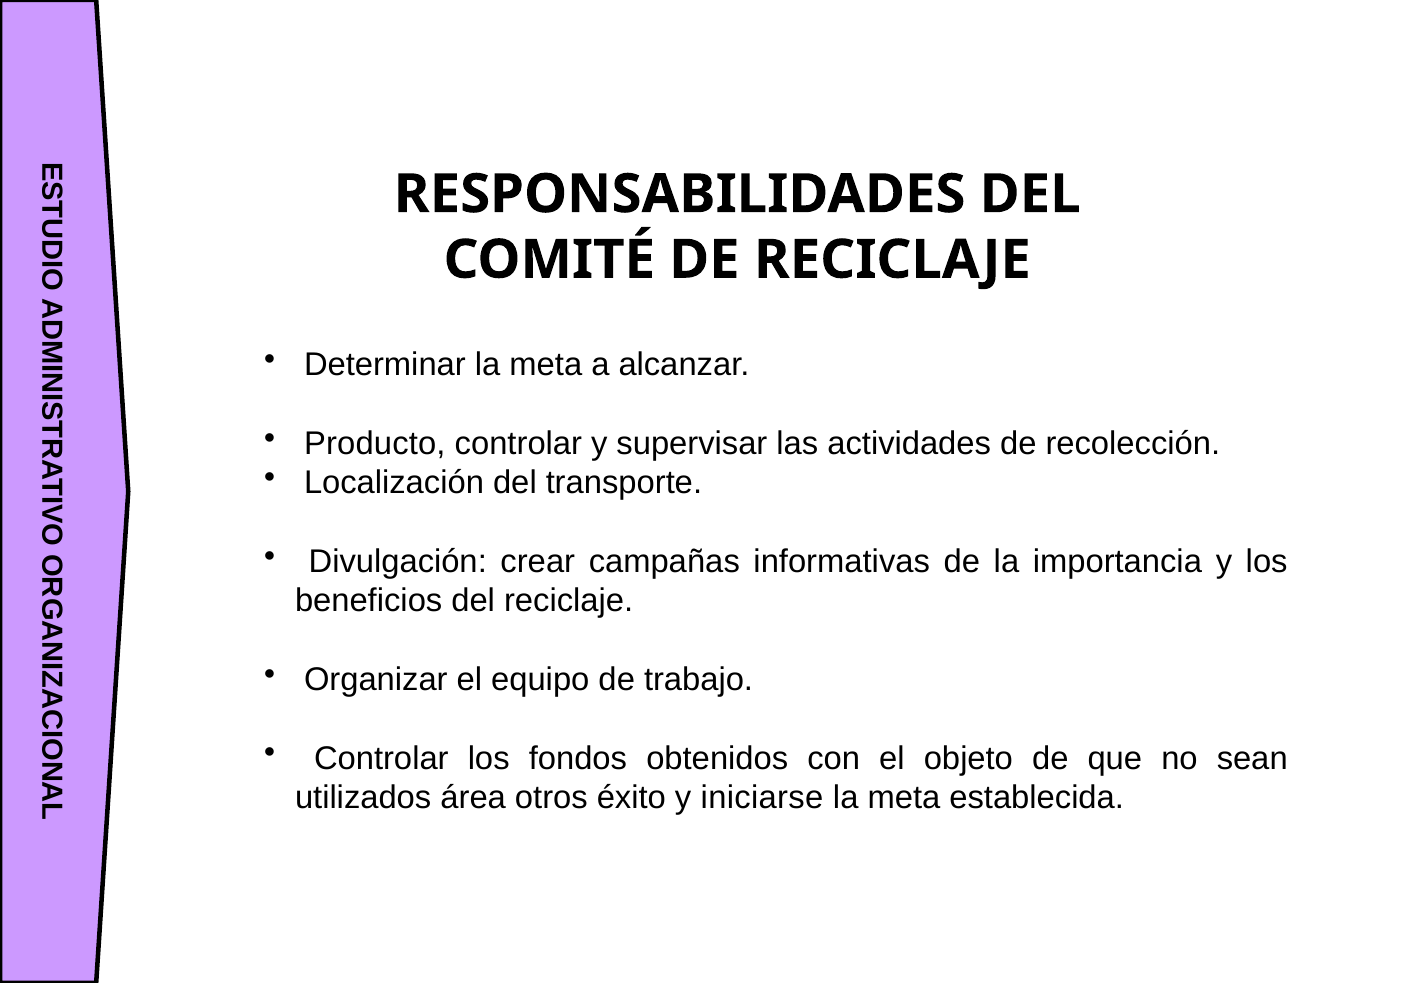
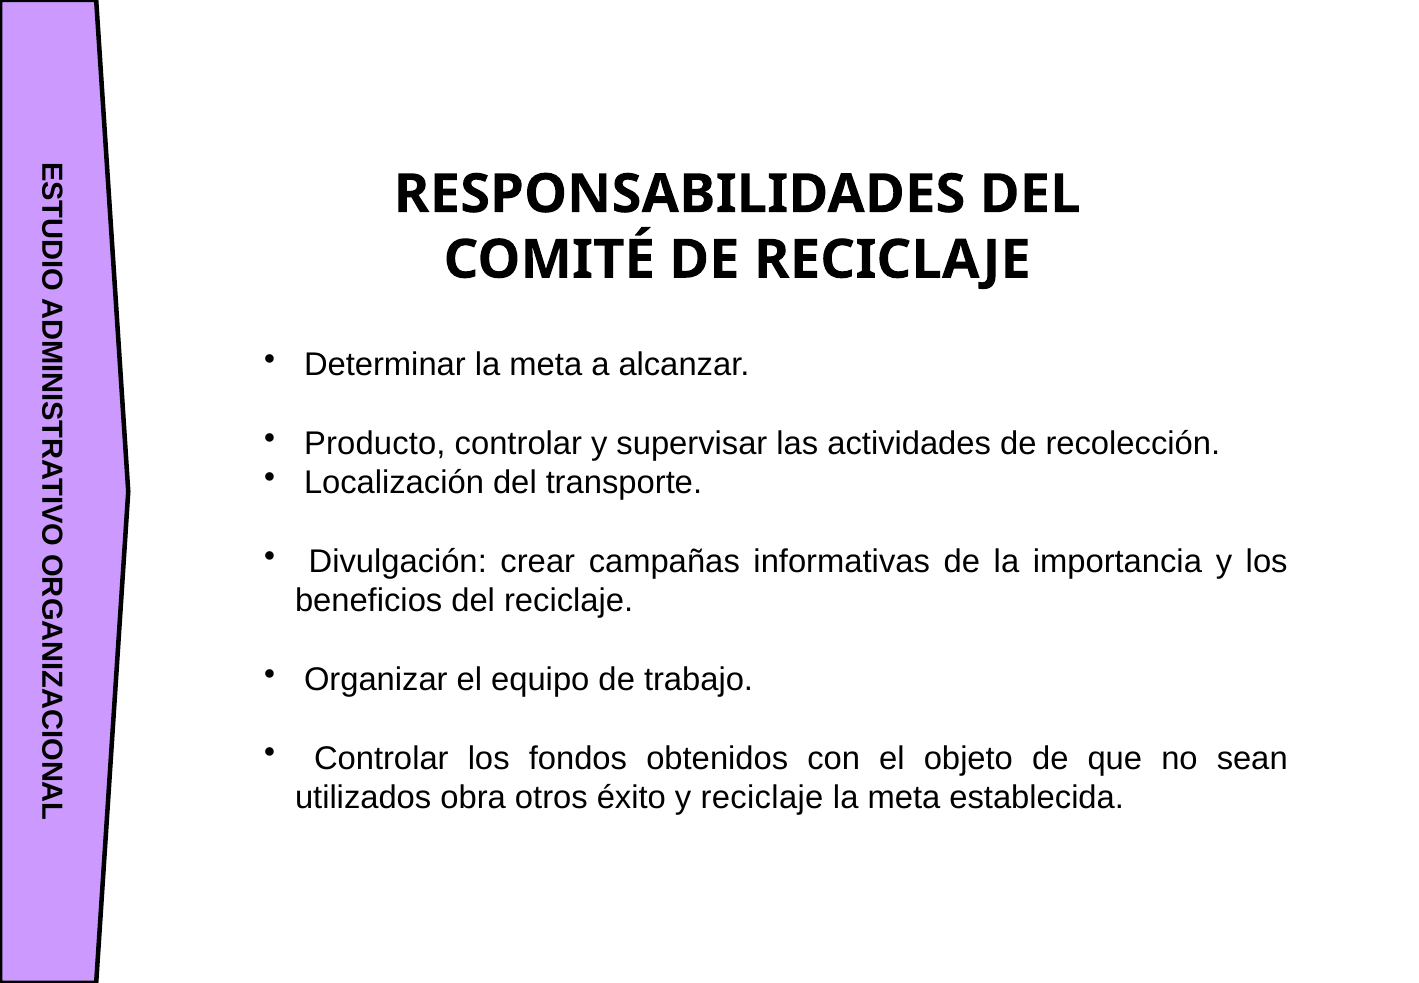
área: área -> obra
y iniciarse: iniciarse -> reciclaje
